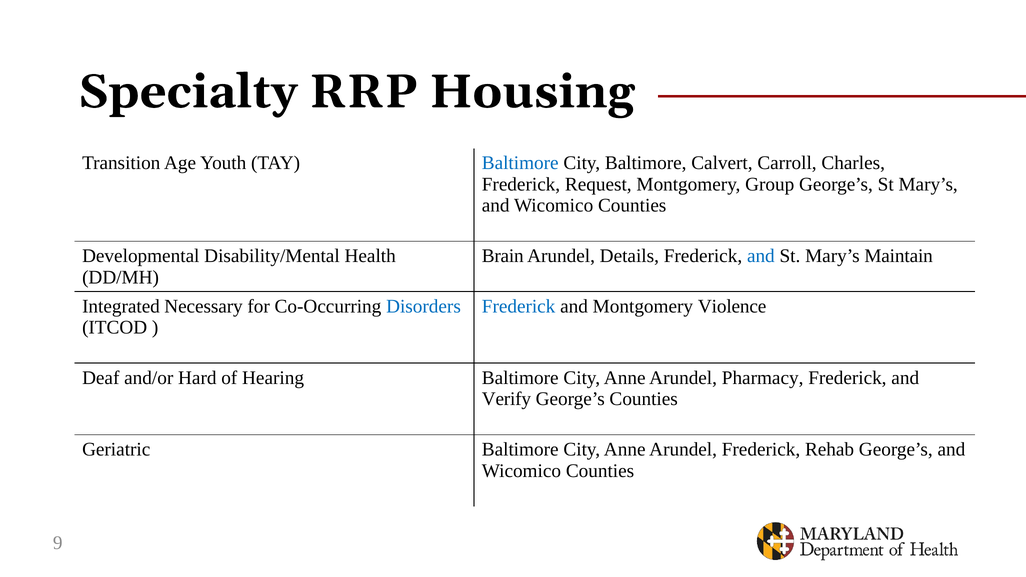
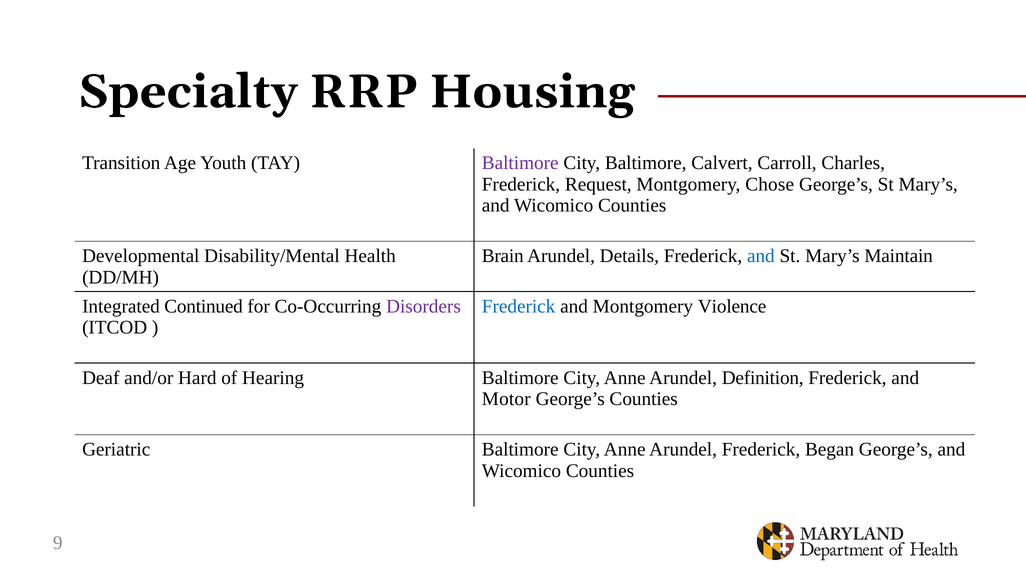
Baltimore at (520, 163) colour: blue -> purple
Group: Group -> Chose
Necessary: Necessary -> Continued
Disorders colour: blue -> purple
Pharmacy: Pharmacy -> Definition
Verify: Verify -> Motor
Rehab: Rehab -> Began
